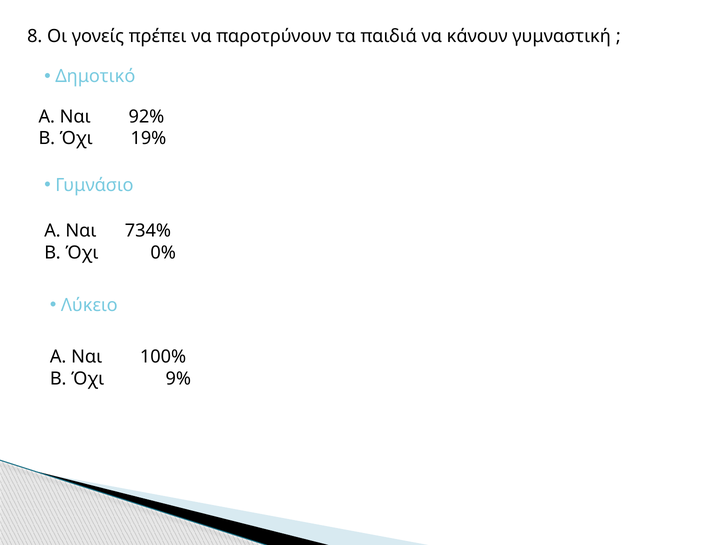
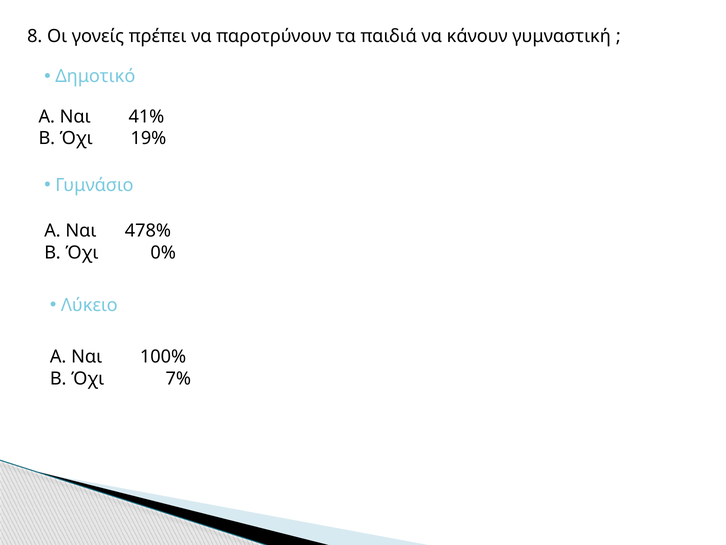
92%: 92% -> 41%
734%: 734% -> 478%
9%: 9% -> 7%
